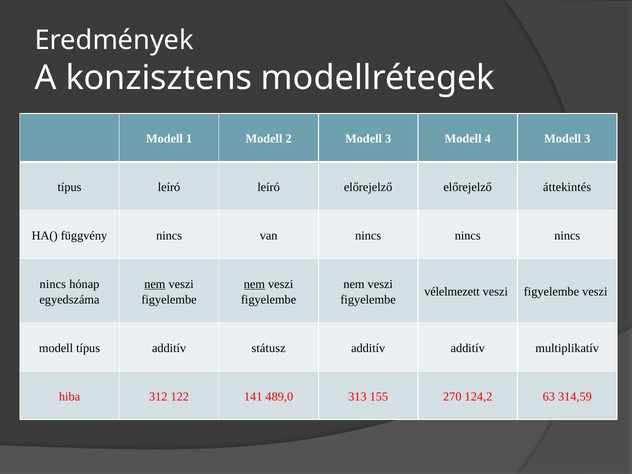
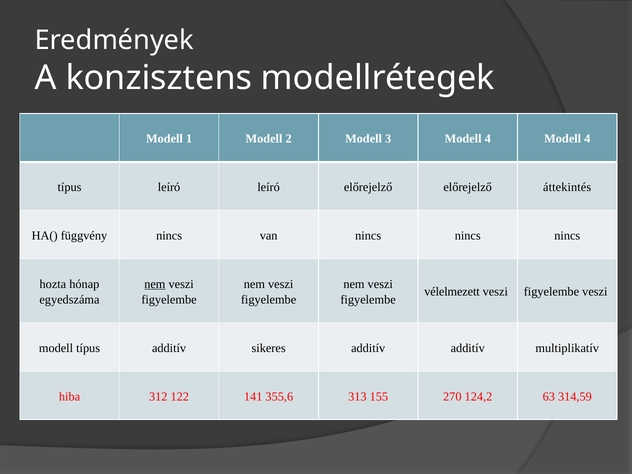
4 Modell 3: 3 -> 4
nincs at (53, 284): nincs -> hozta
nem at (254, 284) underline: present -> none
státusz: státusz -> sikeres
489,0: 489,0 -> 355,6
